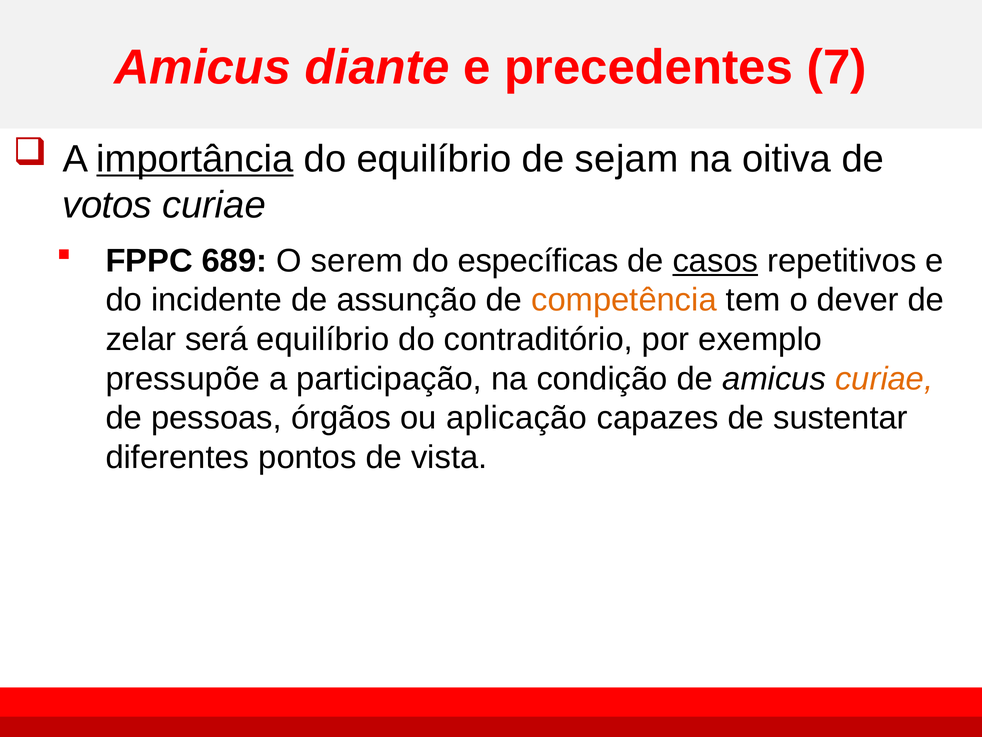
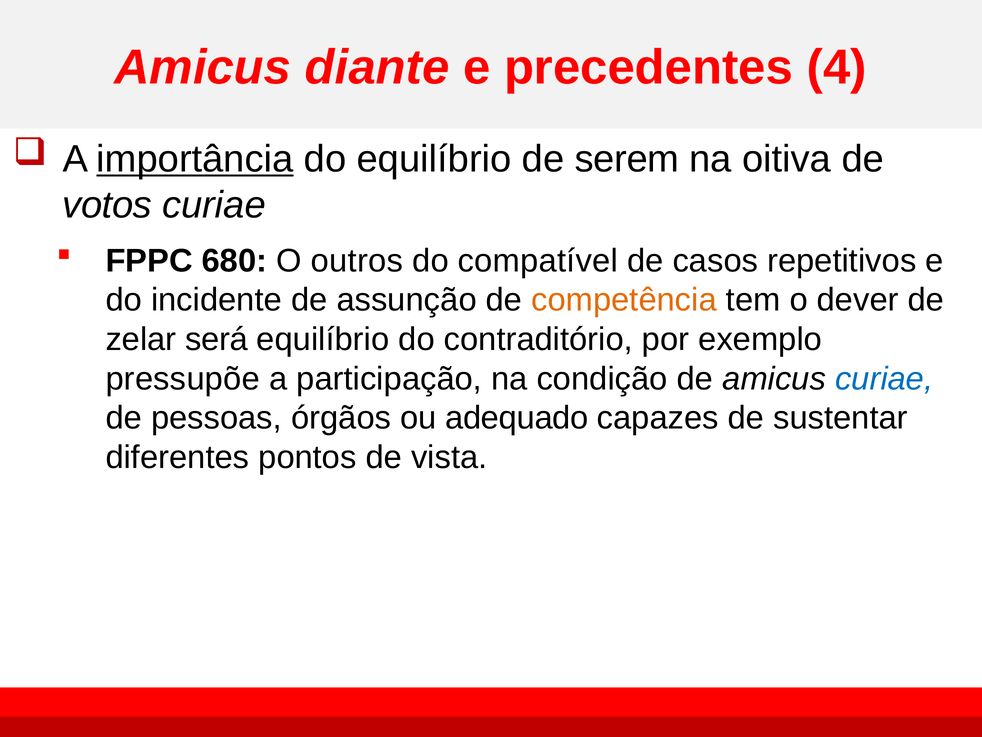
7: 7 -> 4
sejam: sejam -> serem
689: 689 -> 680
serem: serem -> outros
específicas: específicas -> compatível
casos underline: present -> none
curiae at (884, 378) colour: orange -> blue
aplicação: aplicação -> adequado
